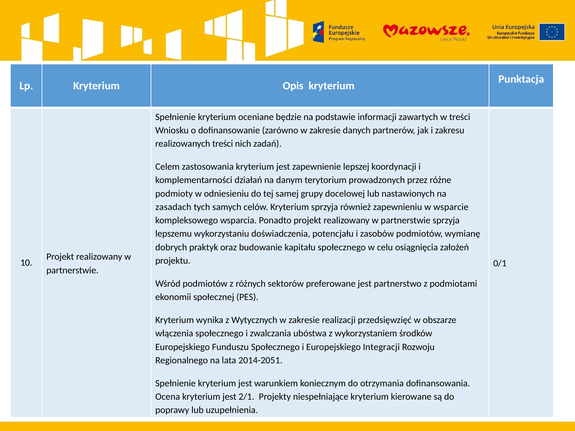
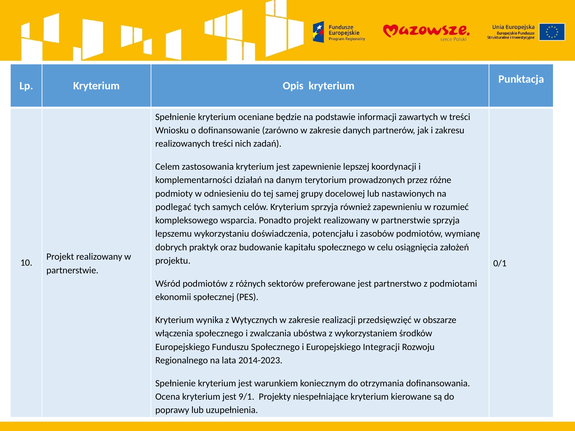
zasadach: zasadach -> podlegać
wsparcie: wsparcie -> rozumieć
2014-2051: 2014-2051 -> 2014-2023
2/1: 2/1 -> 9/1
